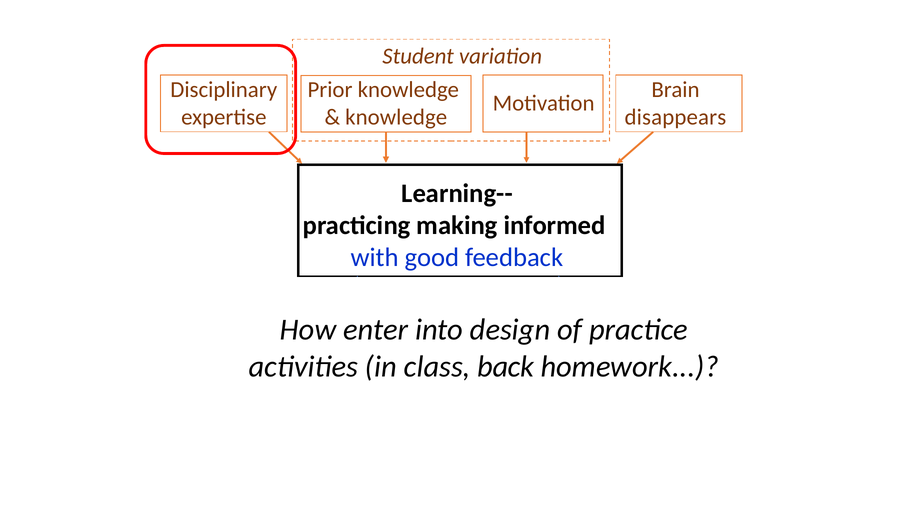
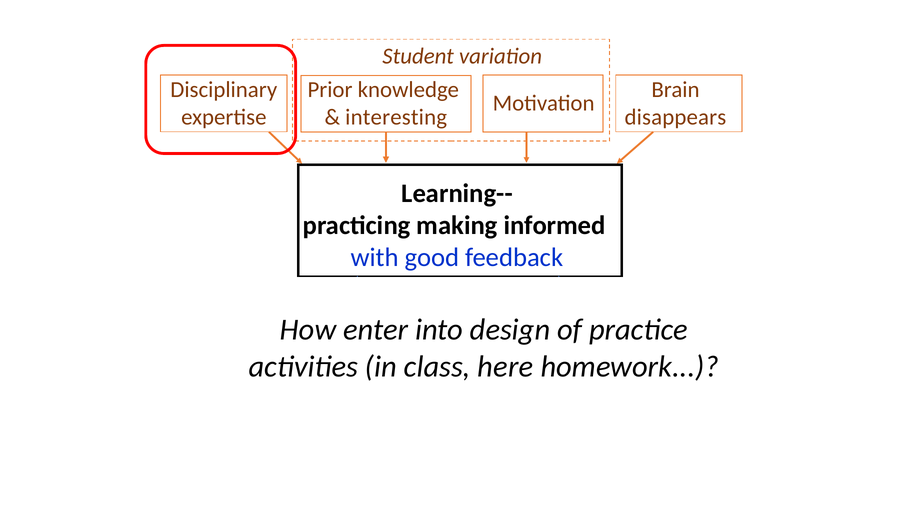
knowledge at (396, 117): knowledge -> interesting
back: back -> here
